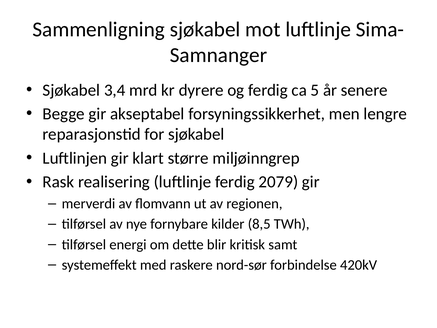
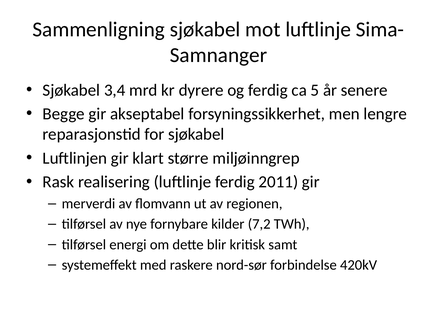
2079: 2079 -> 2011
8,5: 8,5 -> 7,2
